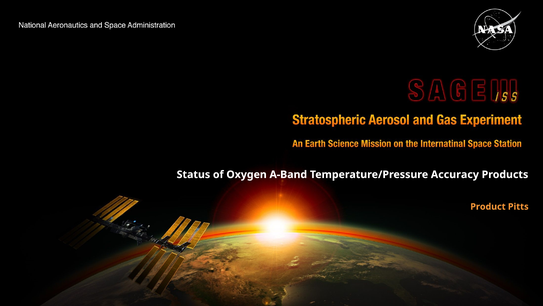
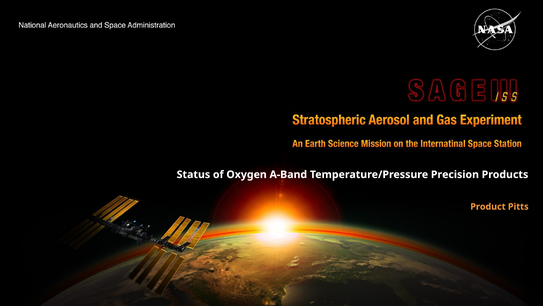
Accuracy: Accuracy -> Precision
